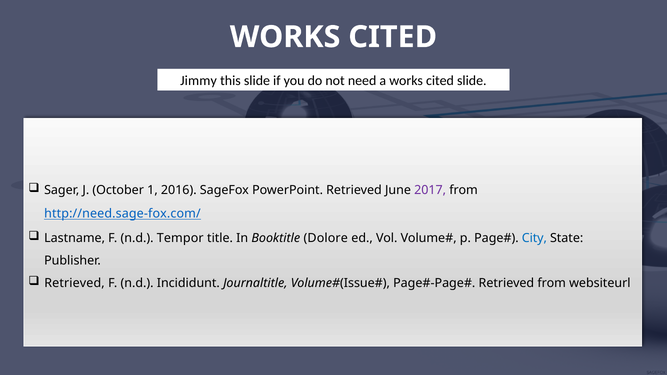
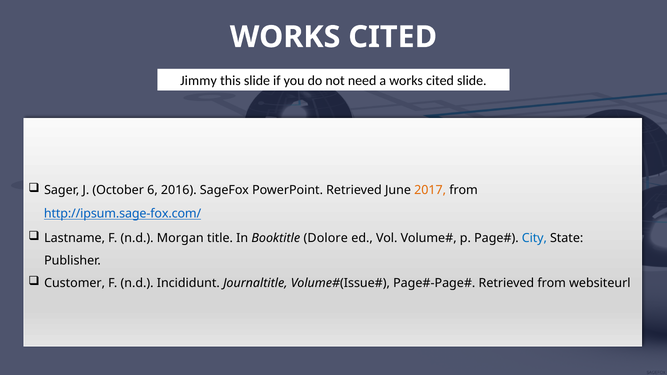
1: 1 -> 6
2017 colour: purple -> orange
http://need.sage-fox.com/: http://need.sage-fox.com/ -> http://ipsum.sage-fox.com/
Tempor: Tempor -> Morgan
Retrieved at (74, 283): Retrieved -> Customer
